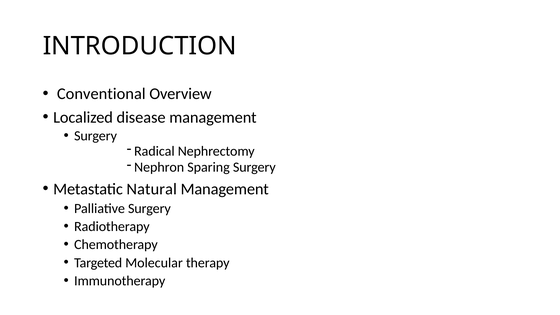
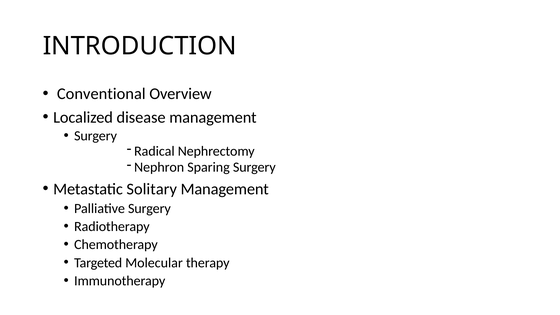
Natural: Natural -> Solitary
